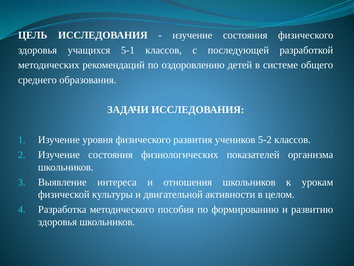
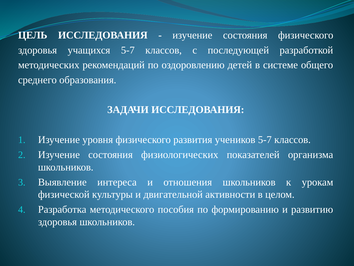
учащихся 5-1: 5-1 -> 5-7
учеников 5-2: 5-2 -> 5-7
